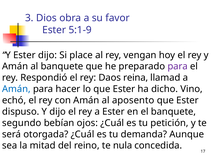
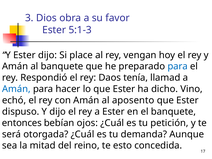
5:1-9: 5:1-9 -> 5:1-3
para at (178, 66) colour: purple -> blue
reina: reina -> tenía
segundo: segundo -> entonces
nula: nula -> esto
